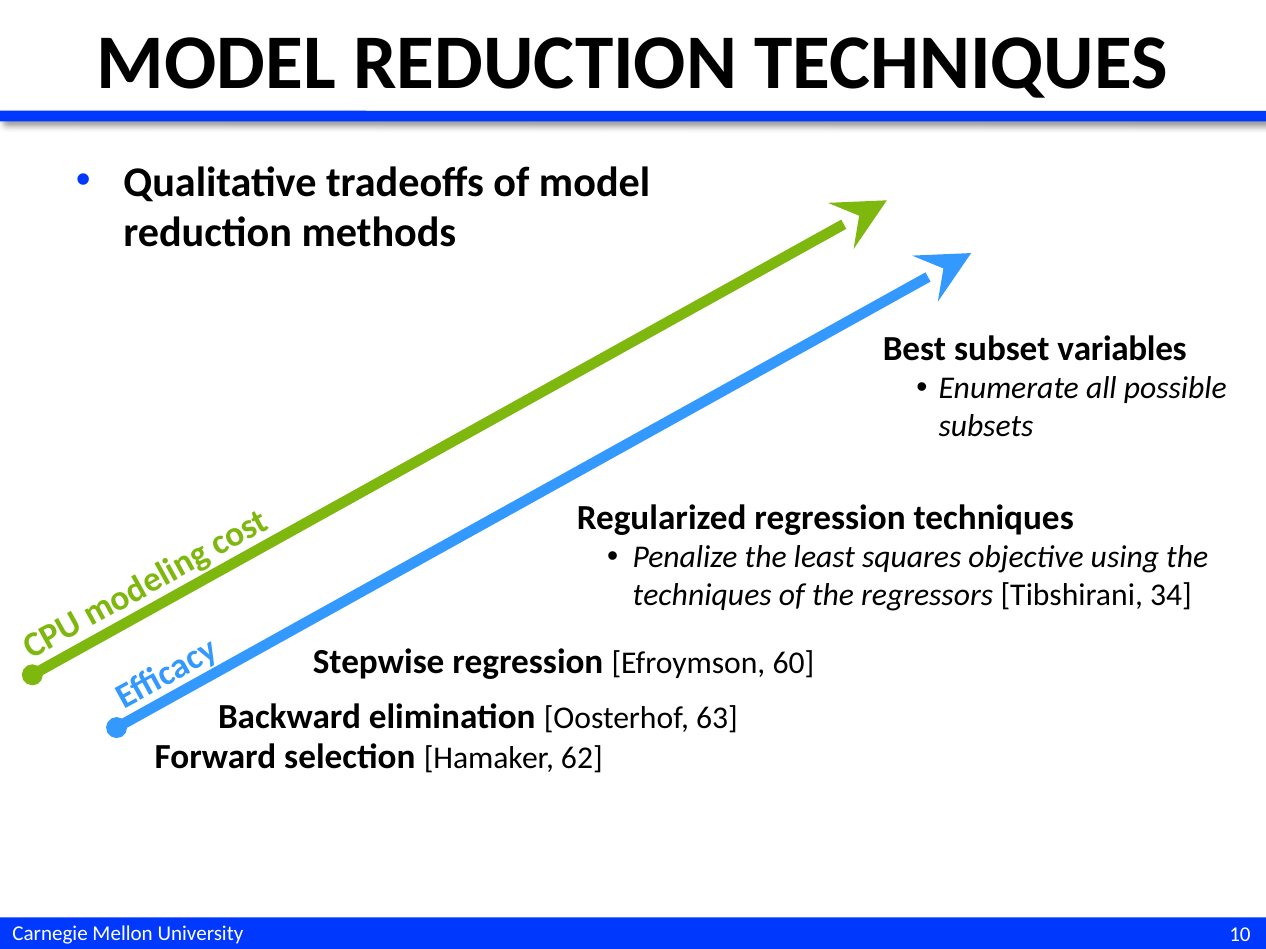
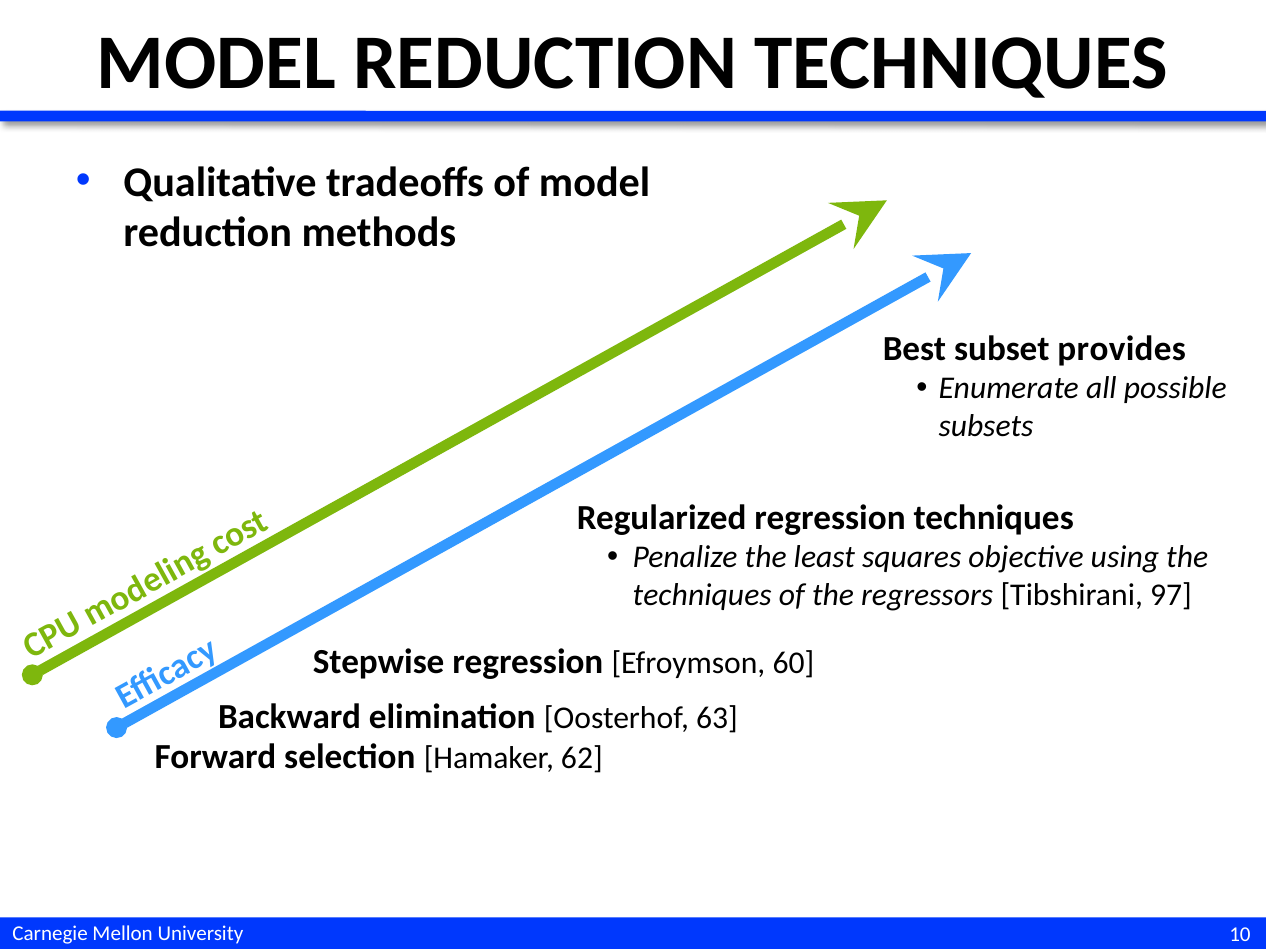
variables: variables -> provides
34: 34 -> 97
